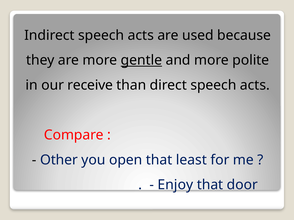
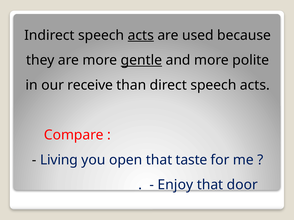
acts at (141, 35) underline: none -> present
Other: Other -> Living
least: least -> taste
